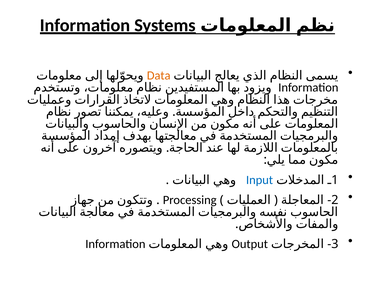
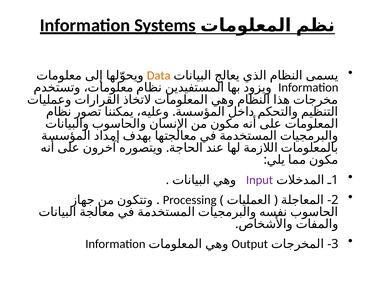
Input colour: blue -> purple
